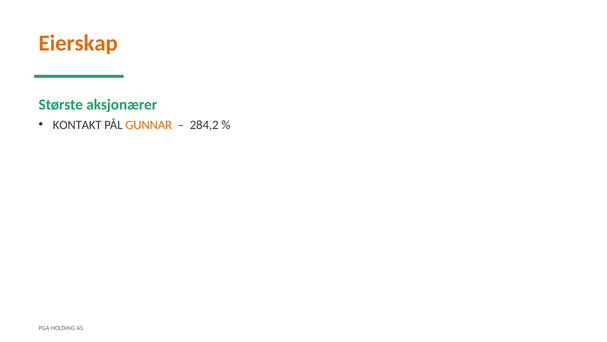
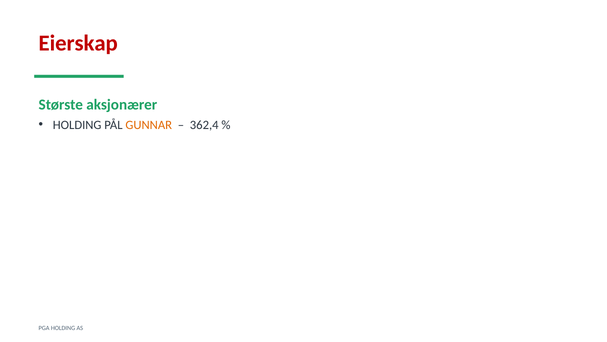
Eierskap colour: orange -> red
KONTAKT at (77, 125): KONTAKT -> HOLDING
284,2: 284,2 -> 362,4
